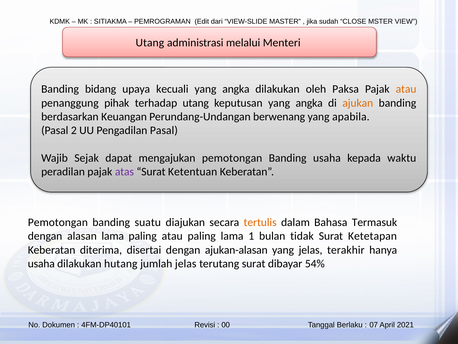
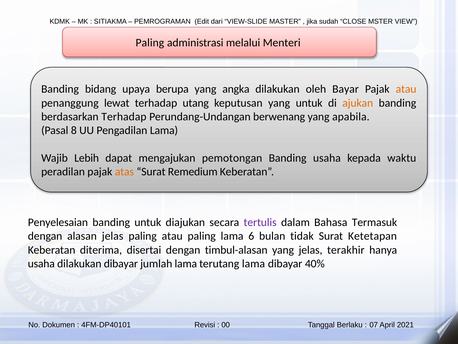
Utang at (150, 43): Utang -> Paling
kecuali: kecuali -> berupa
Paksa: Paksa -> Bayar
pihak: pihak -> lewat
keputusan yang angka: angka -> untuk
berdasarkan Keuangan: Keuangan -> Terhadap
2: 2 -> 8
Pengadilan Pasal: Pasal -> Lama
Sejak: Sejak -> Lebih
atas colour: purple -> orange
Ketentuan: Ketentuan -> Remedium
Pemotongan at (58, 222): Pemotongan -> Penyelesaian
banding suatu: suatu -> untuk
tertulis colour: orange -> purple
alasan lama: lama -> jelas
1: 1 -> 6
ajukan-alasan: ajukan-alasan -> timbul-alasan
dilakukan hutang: hutang -> dibayar
jumlah jelas: jelas -> lama
terutang surat: surat -> lama
54%: 54% -> 40%
